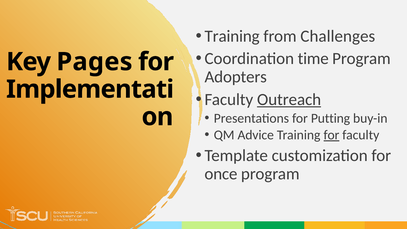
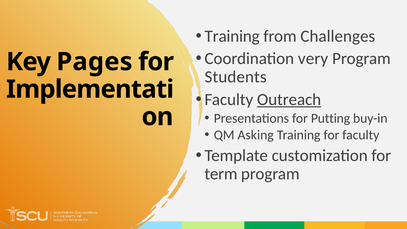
time: time -> very
Adopters: Adopters -> Students
Advice: Advice -> Asking
for at (331, 135) underline: present -> none
once: once -> term
